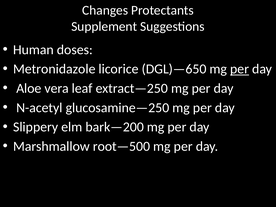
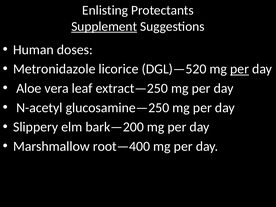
Changes: Changes -> Enlisting
Supplement underline: none -> present
DGL)—650: DGL)—650 -> DGL)—520
root—500: root—500 -> root—400
